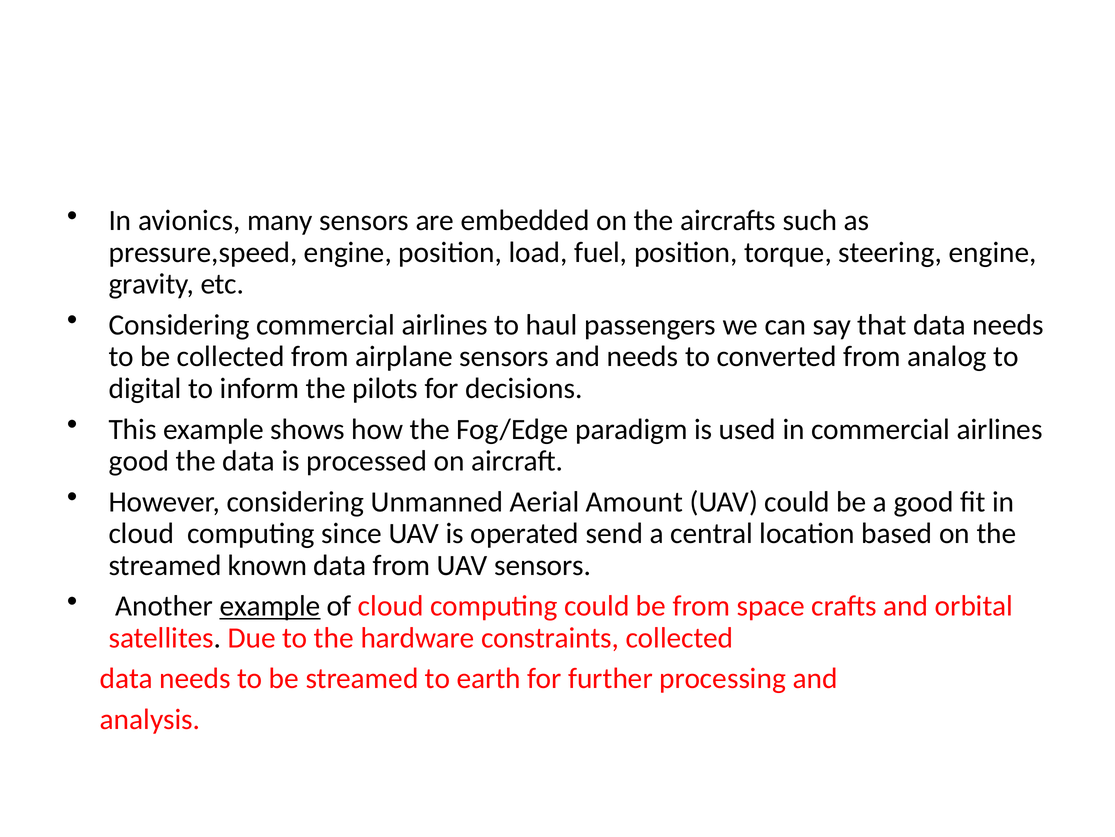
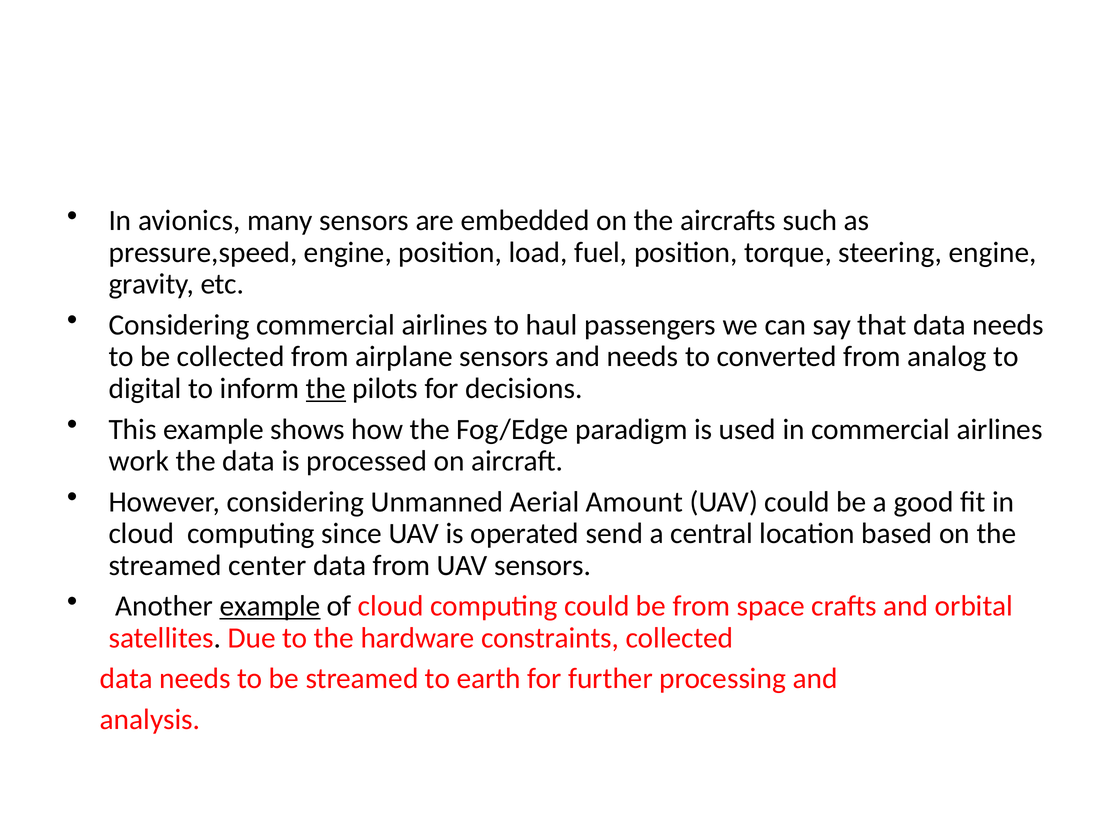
the at (326, 388) underline: none -> present
good at (139, 461): good -> work
known: known -> center
